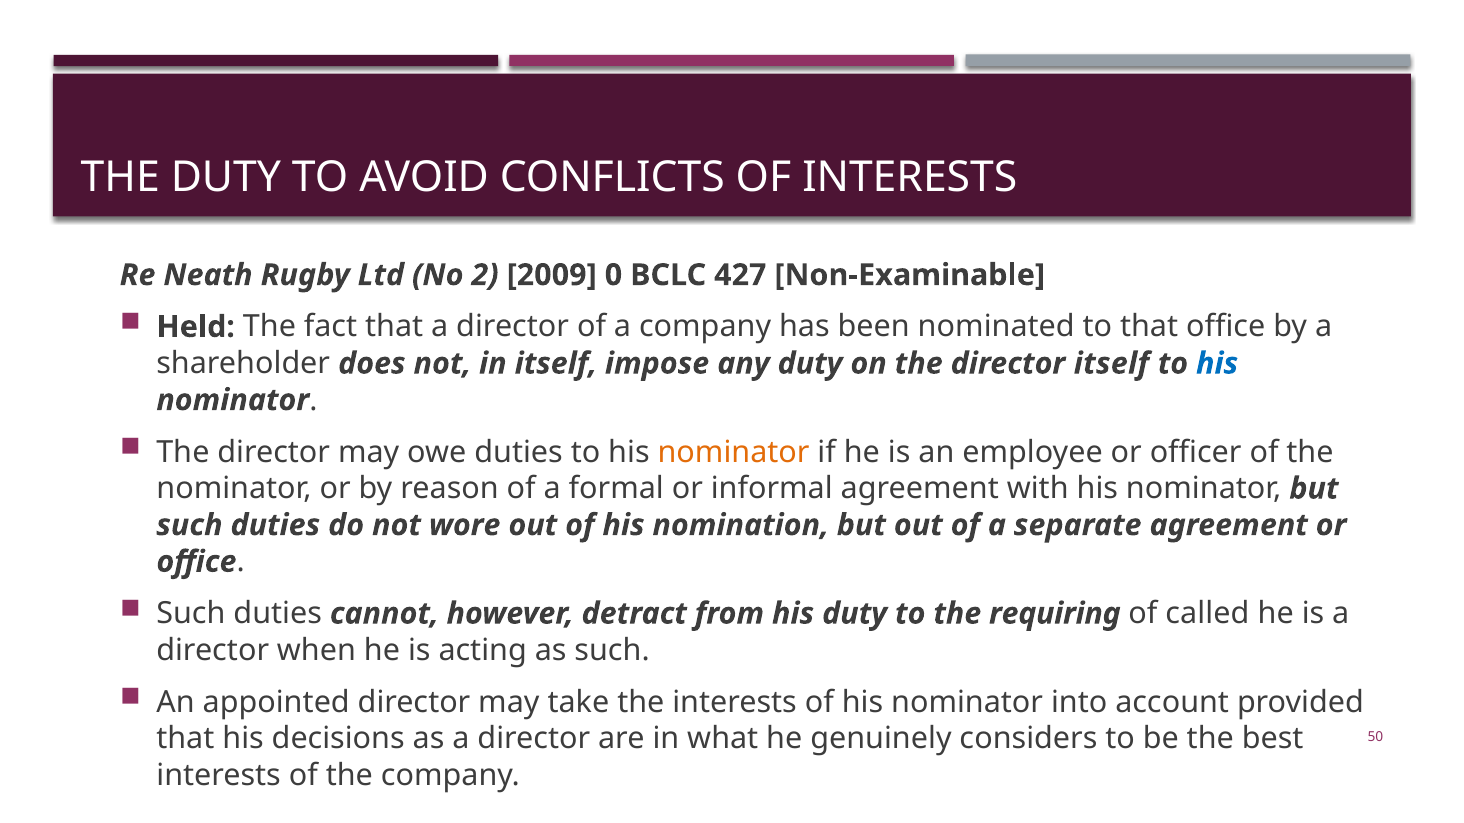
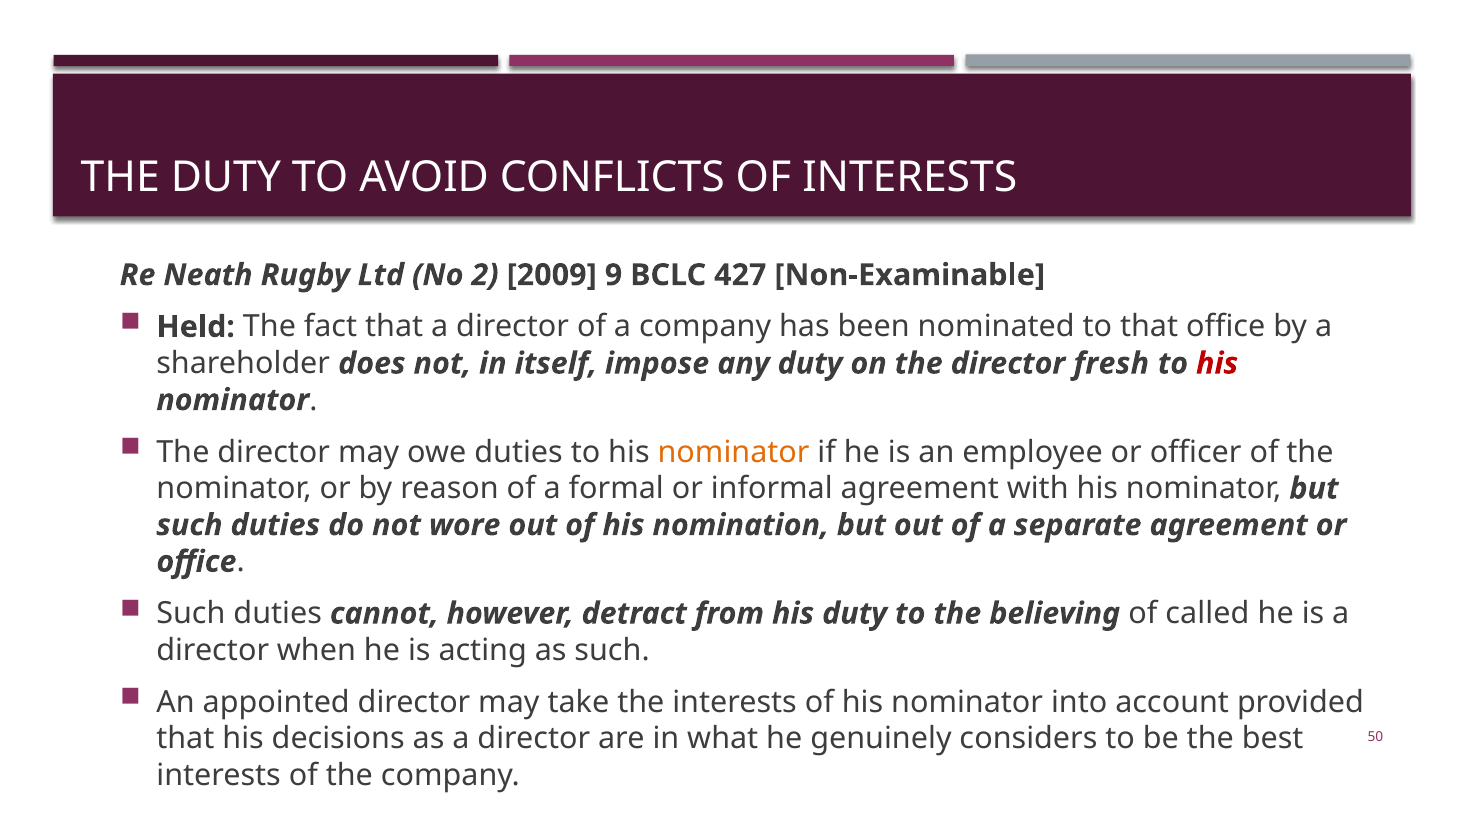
0: 0 -> 9
director itself: itself -> fresh
his at (1217, 364) colour: blue -> red
requiring: requiring -> believing
